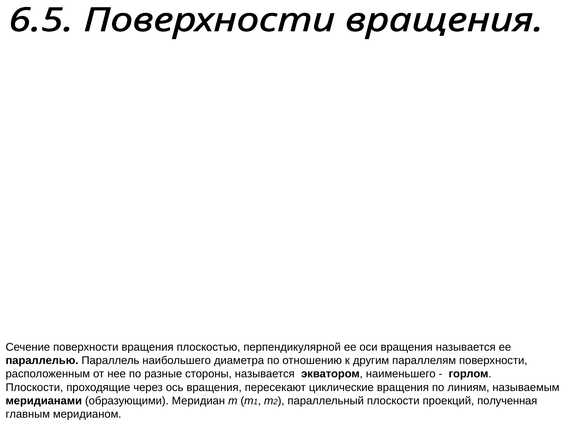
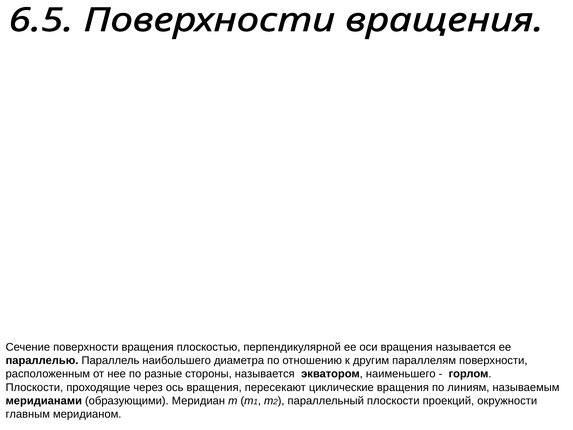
полученная: полученная -> окружности
